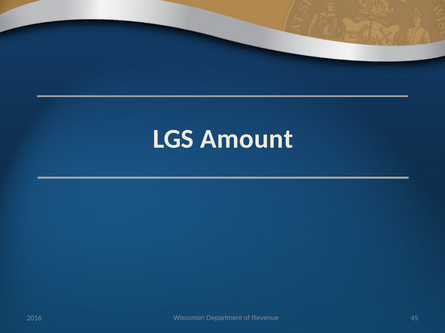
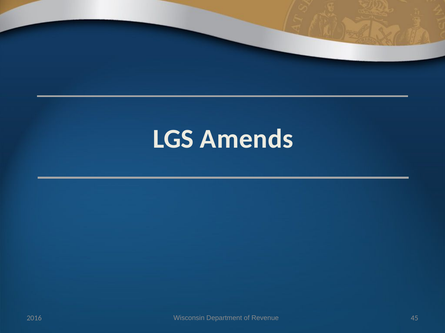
Amount: Amount -> Amends
